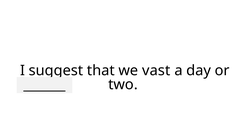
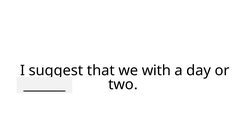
vast: vast -> with
